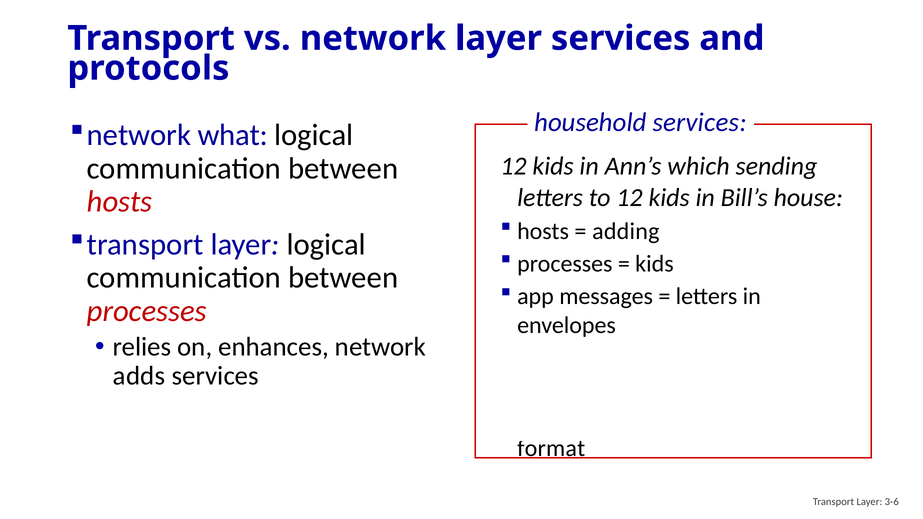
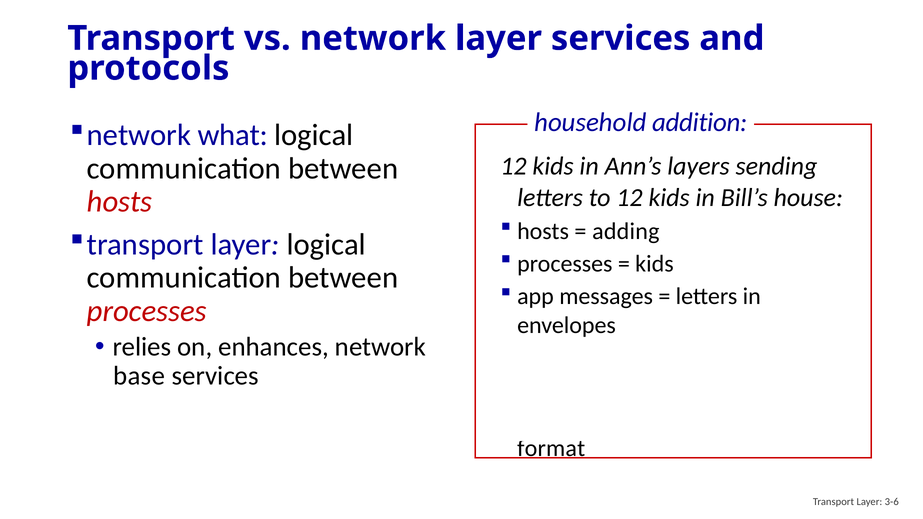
household services: services -> addition
which: which -> layers
adds: adds -> base
